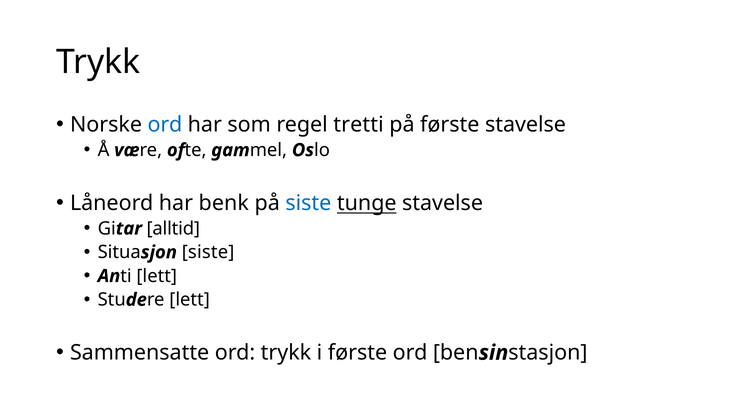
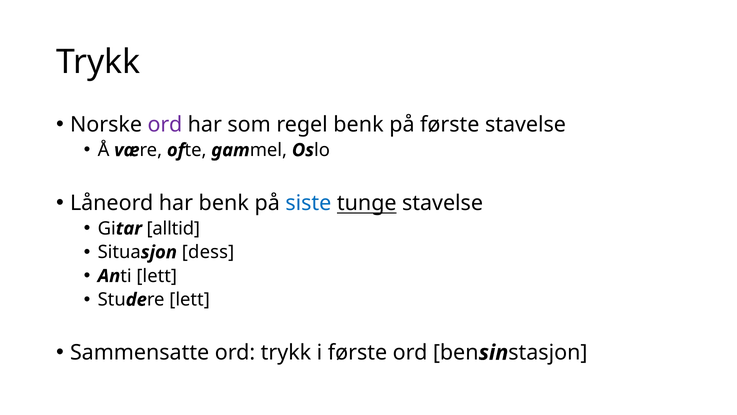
ord at (165, 125) colour: blue -> purple
regel tretti: tretti -> benk
siste at (208, 252): siste -> dess
